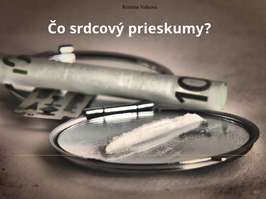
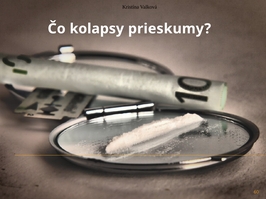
srdcový: srdcový -> kolapsy
